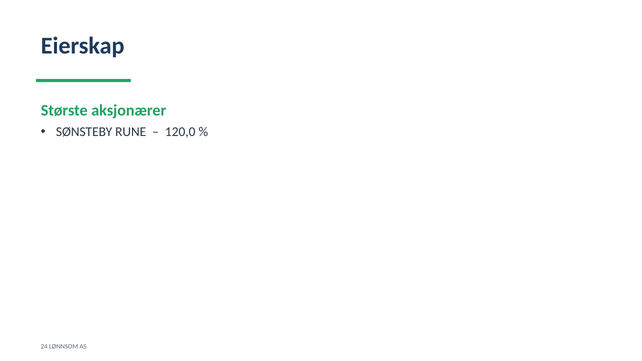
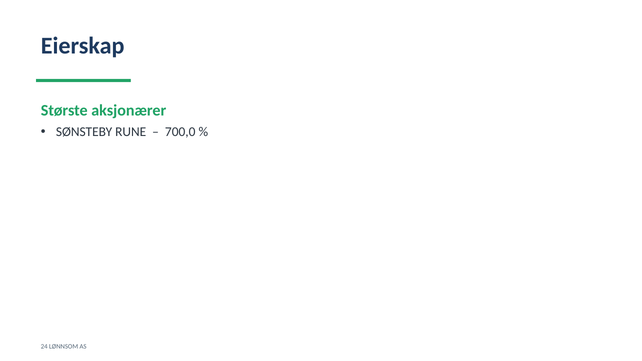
120,0: 120,0 -> 700,0
